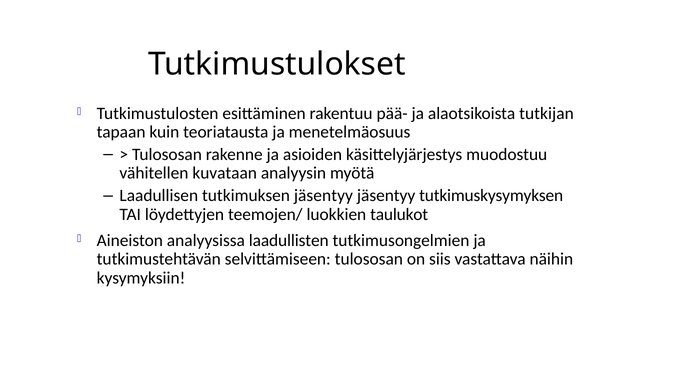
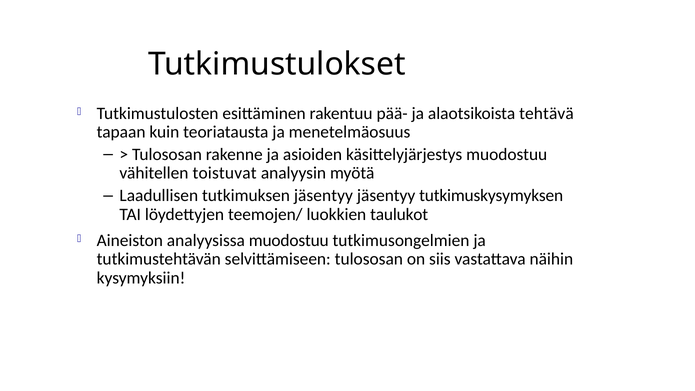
tutkijan: tutkijan -> tehtävä
kuvataan: kuvataan -> toistuvat
analyysissa laadullisten: laadullisten -> muodostuu
